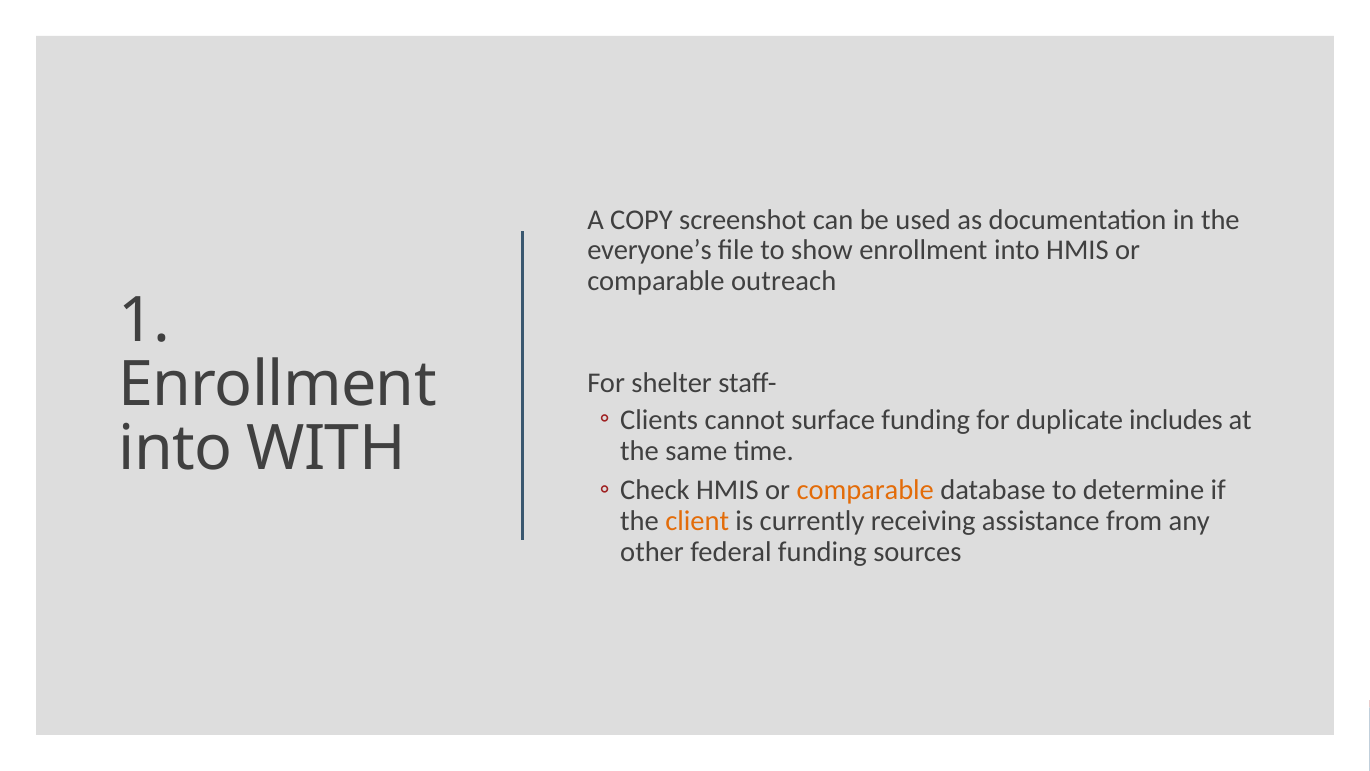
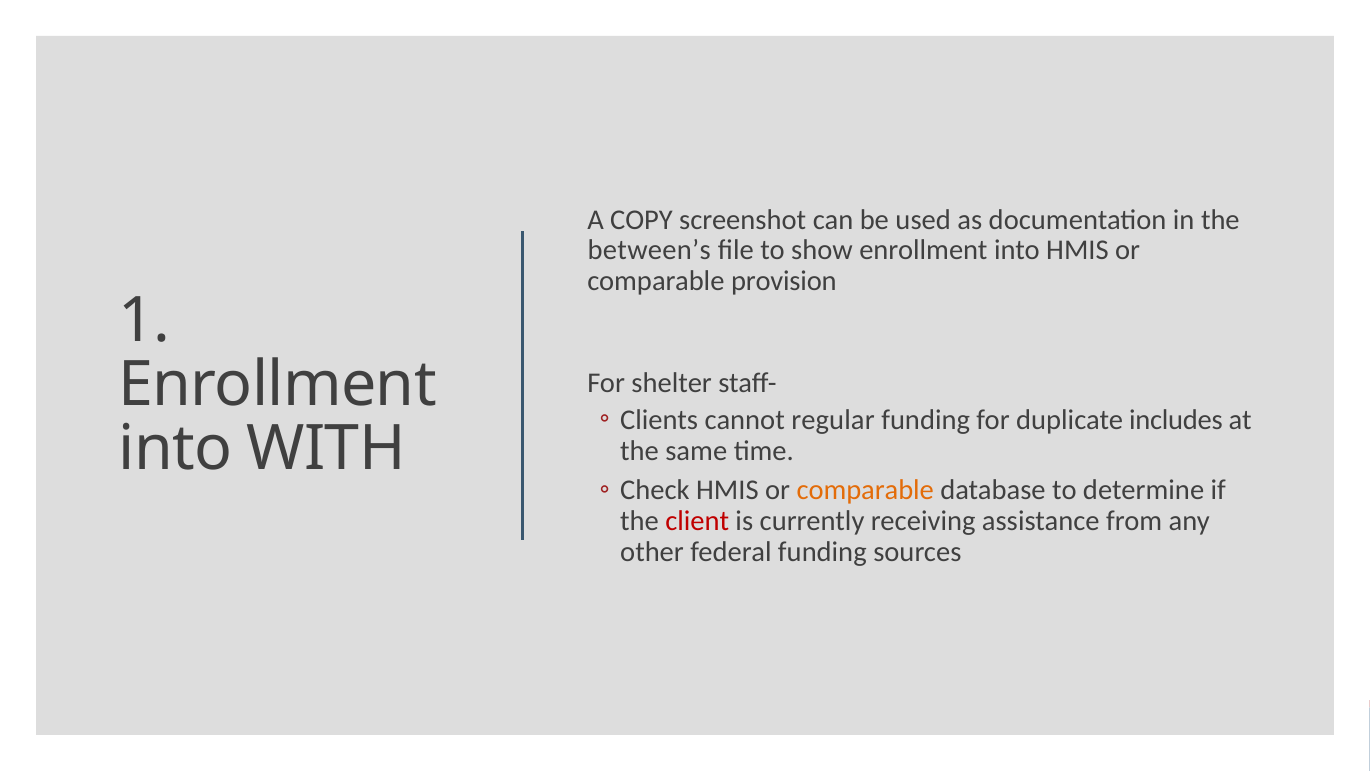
everyone’s: everyone’s -> between’s
outreach: outreach -> provision
surface: surface -> regular
client colour: orange -> red
